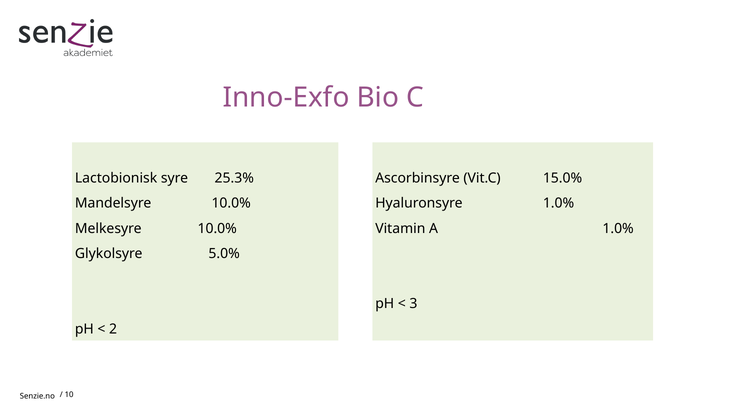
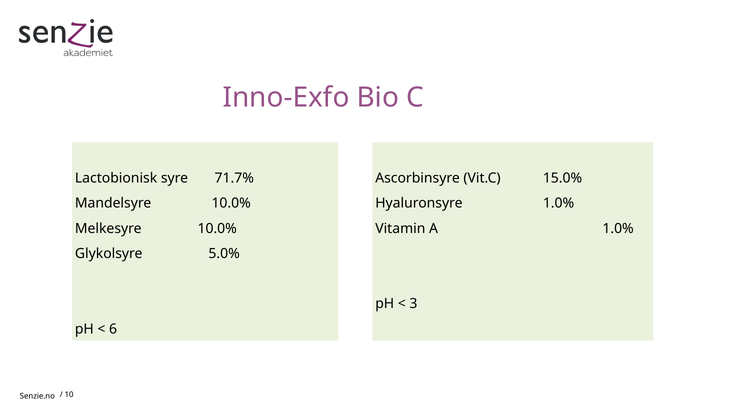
25.3%: 25.3% -> 71.7%
2: 2 -> 6
